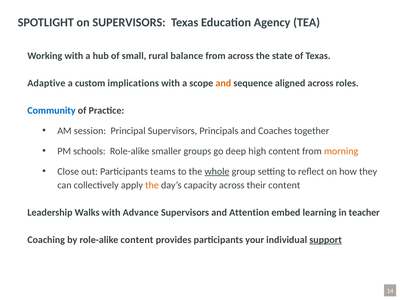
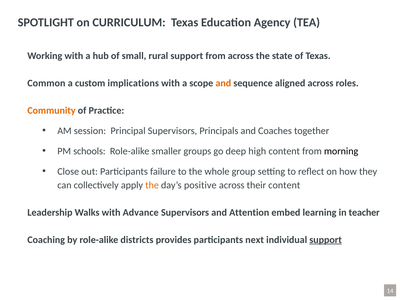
on SUPERVISORS: SUPERVISORS -> CURRICULUM
rural balance: balance -> support
Adaptive: Adaptive -> Common
Community colour: blue -> orange
morning colour: orange -> black
teams: teams -> failure
whole underline: present -> none
capacity: capacity -> positive
role-alike content: content -> districts
your: your -> next
